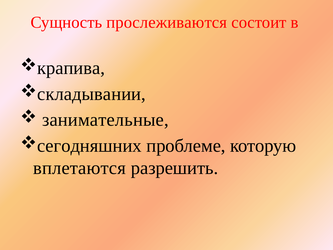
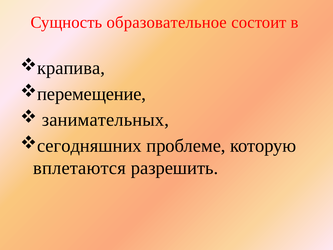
прослеживаются: прослеживаются -> образовательное
складывании: складывании -> перемещение
занимательные: занимательные -> занимательных
